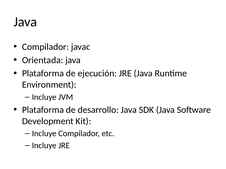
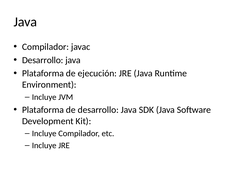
Orientada at (43, 60): Orientada -> Desarrollo
